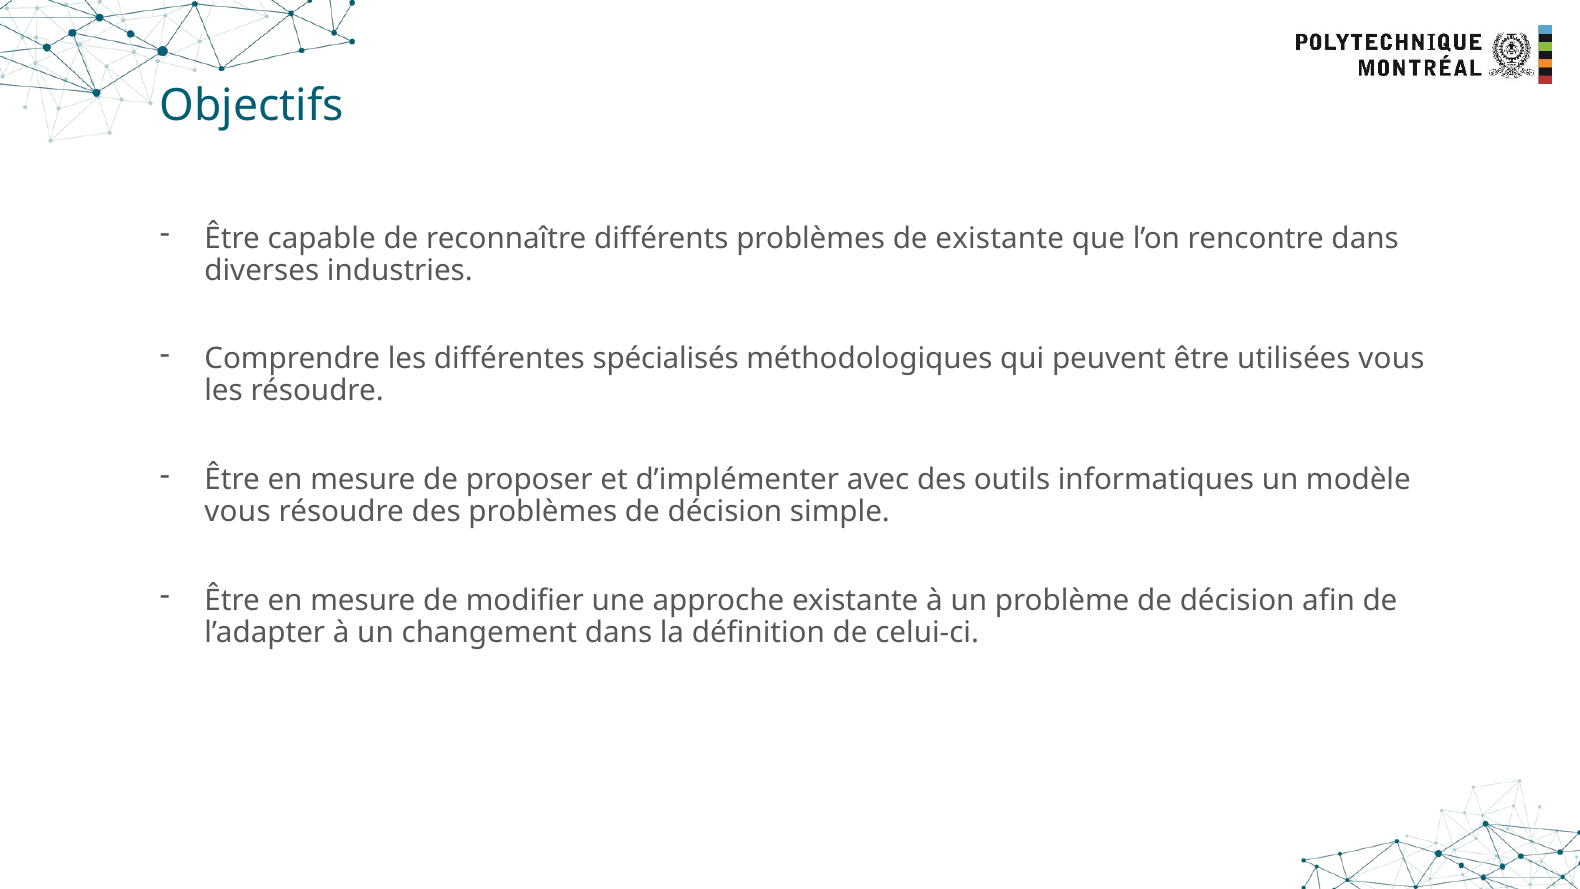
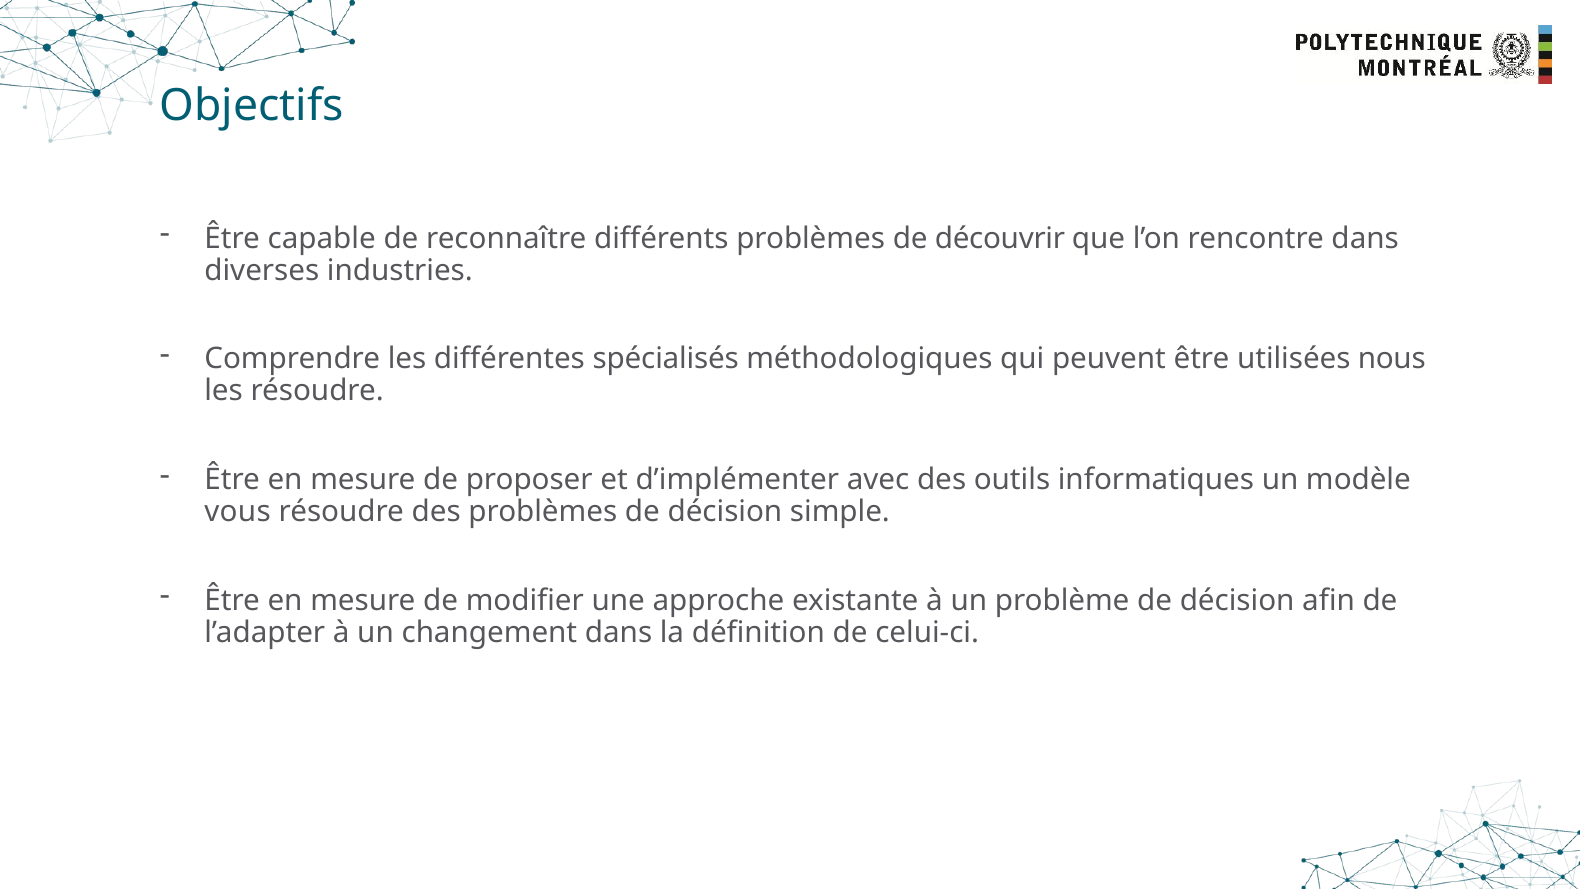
de existante: existante -> découvrir
utilisées vous: vous -> nous
